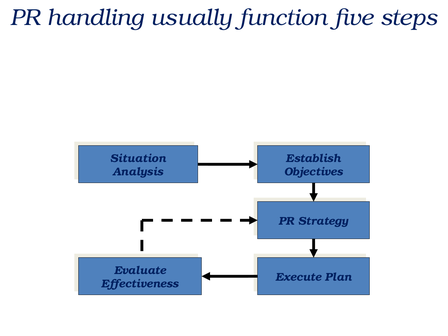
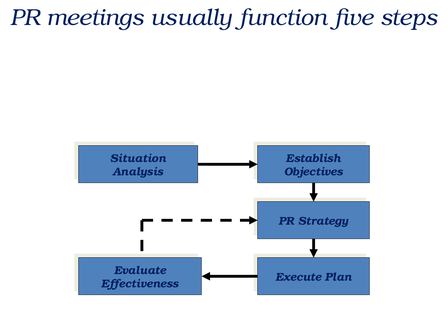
handling: handling -> meetings
